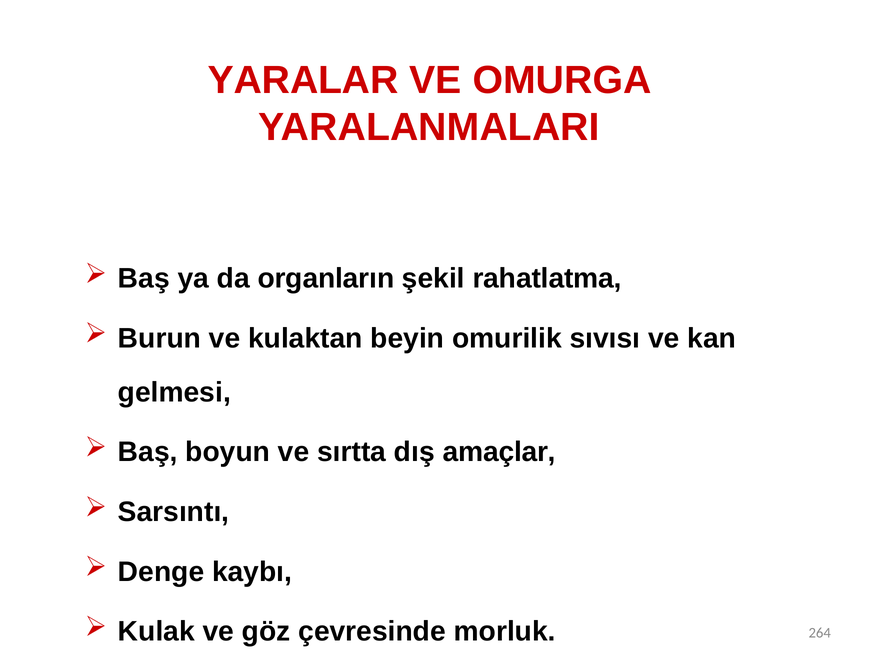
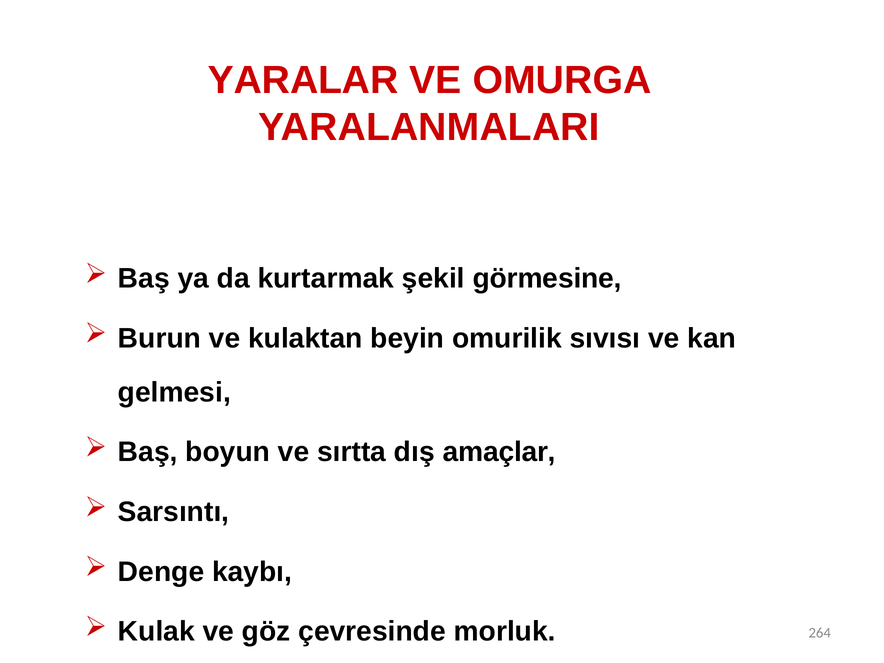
organların: organların -> kurtarmak
rahatlatma: rahatlatma -> görmesine
